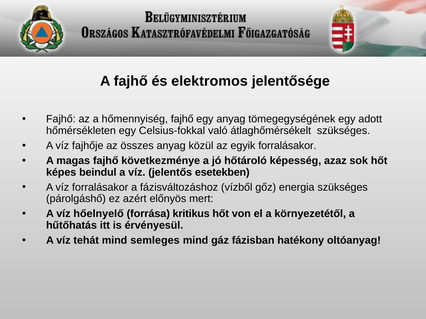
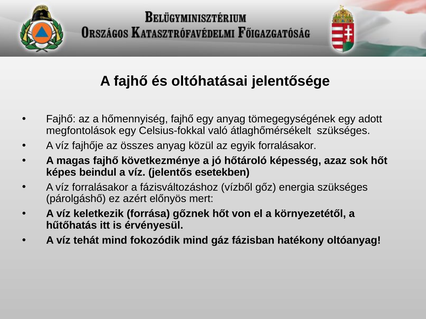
elektromos: elektromos -> oltóhatásai
hőmérsékleten: hőmérsékleten -> megfontolások
hőelnyelő: hőelnyelő -> keletkezik
kritikus: kritikus -> gőznek
semleges: semleges -> fokozódik
